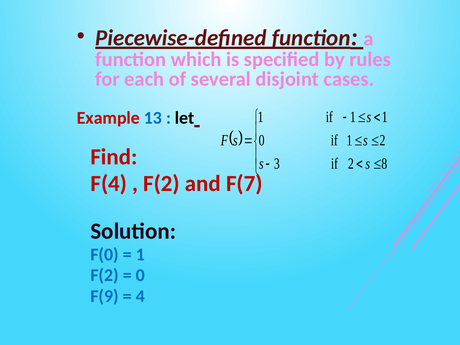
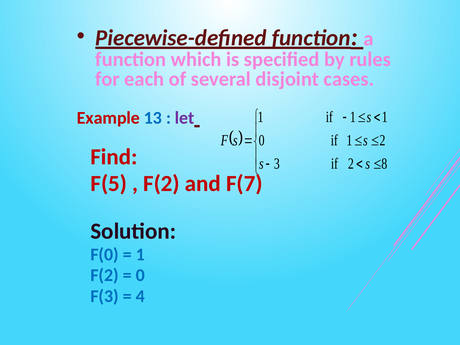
let colour: black -> purple
F(4: F(4 -> F(5
F(9: F(9 -> F(3
